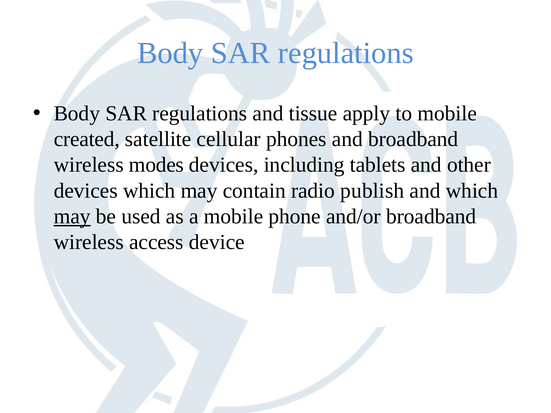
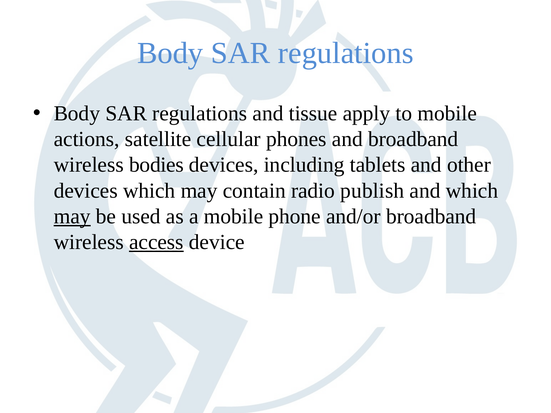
created: created -> actions
modes: modes -> bodies
access underline: none -> present
